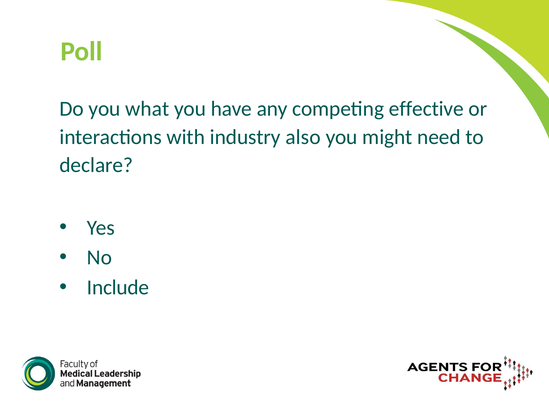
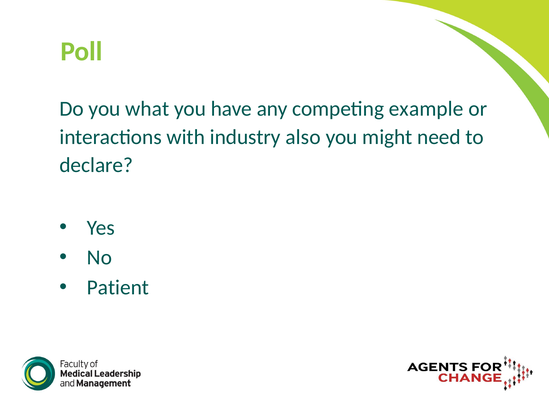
effective: effective -> example
Include: Include -> Patient
